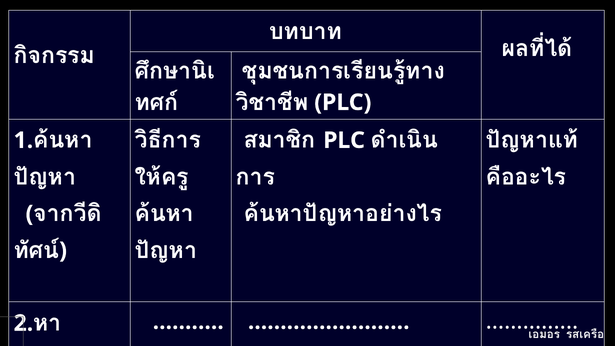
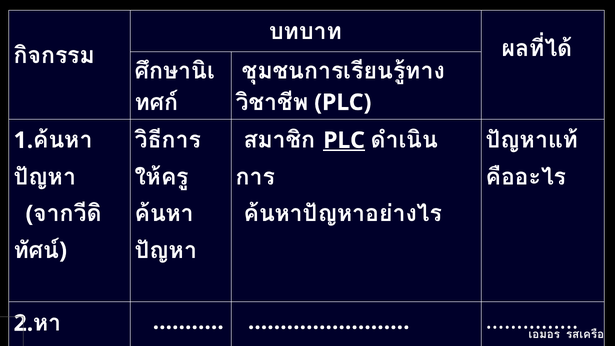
PLC at (344, 140) underline: none -> present
